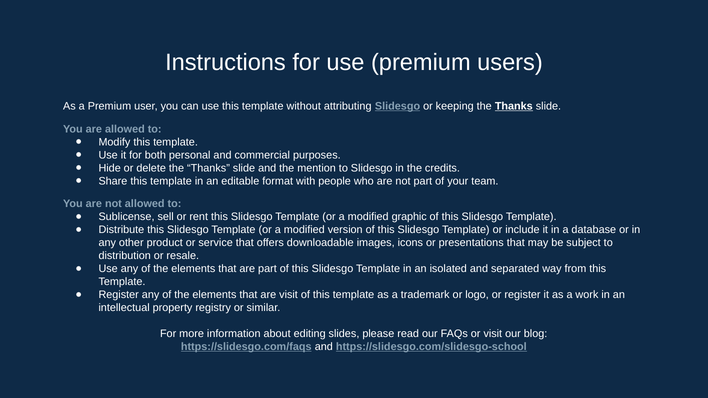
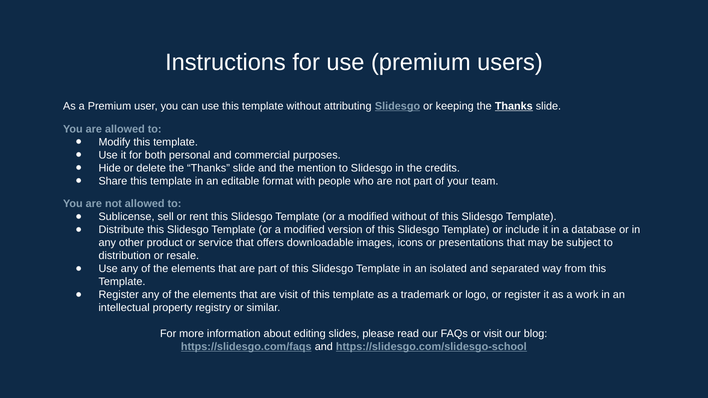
modified graphic: graphic -> without
